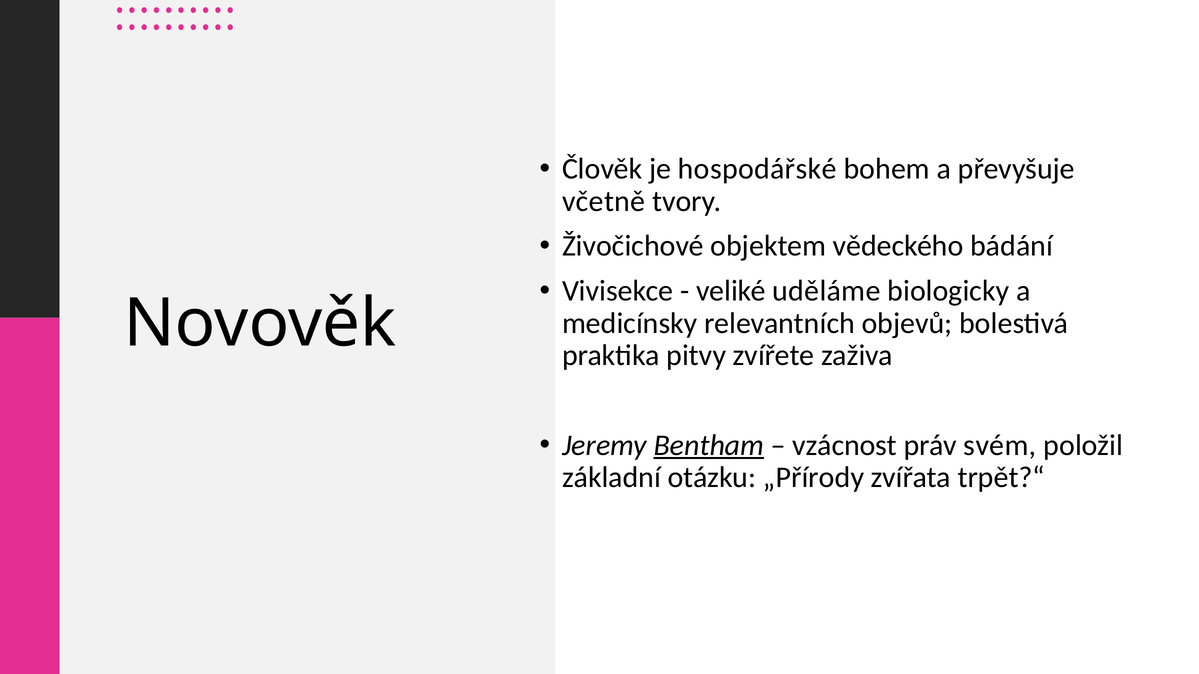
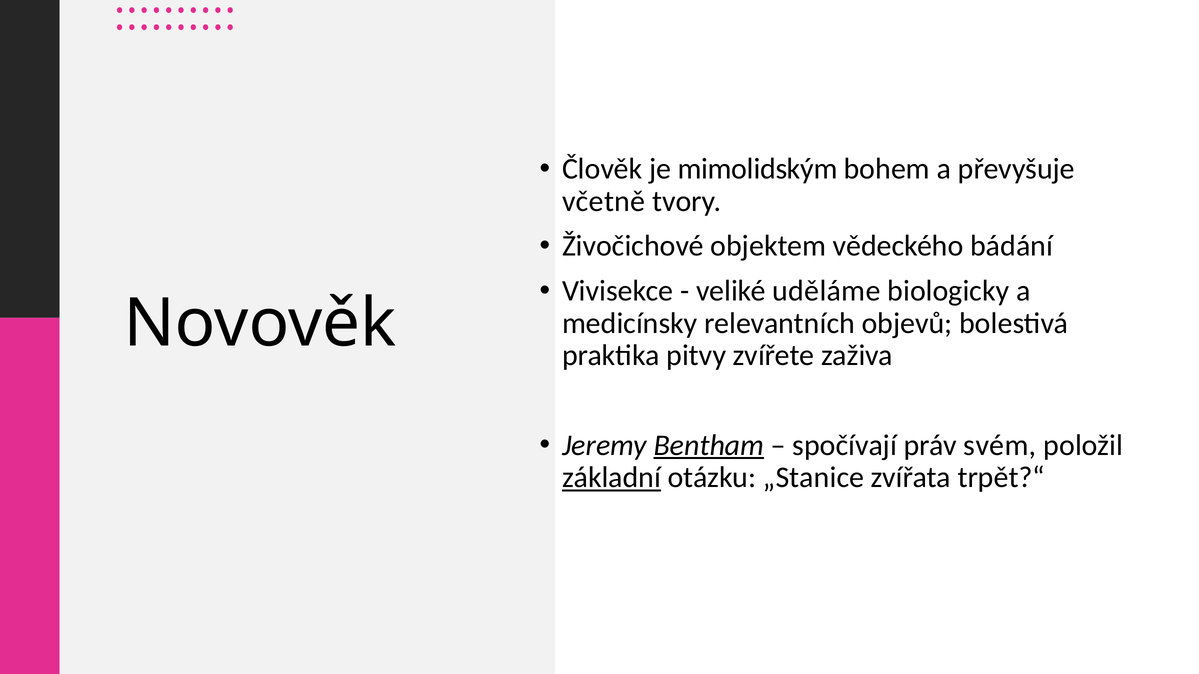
hospodářské: hospodářské -> mimolidským
vzácnost: vzácnost -> spočívají
základní underline: none -> present
„Přírody: „Přírody -> „Stanice
